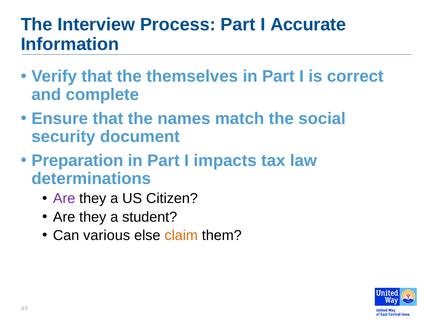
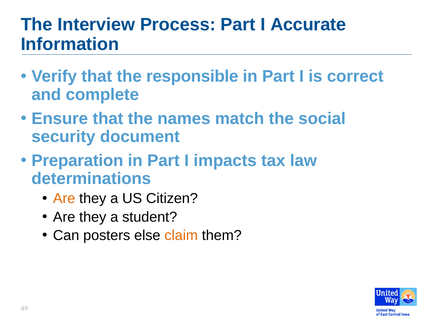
themselves: themselves -> responsible
Are at (64, 198) colour: purple -> orange
various: various -> posters
